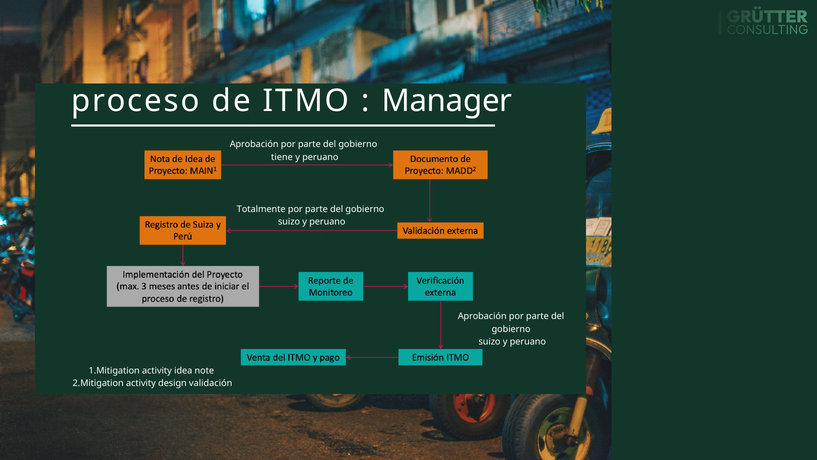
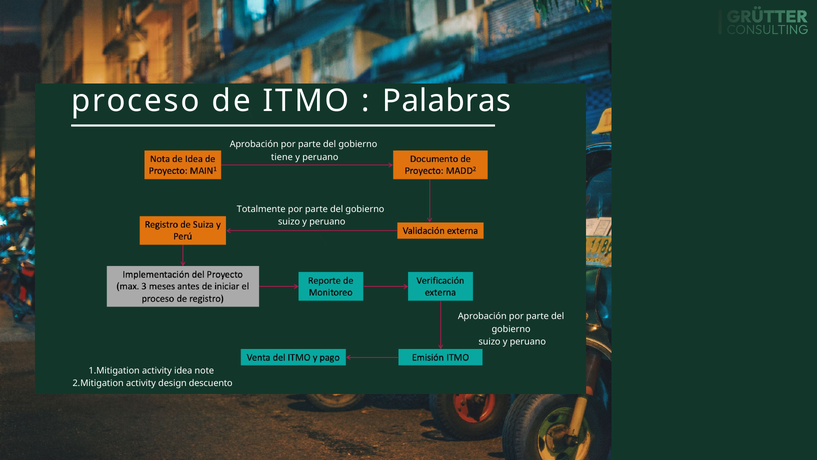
Manager: Manager -> Palabras
validación: validación -> descuento
